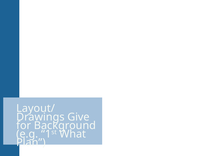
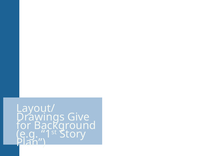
What: What -> Story
